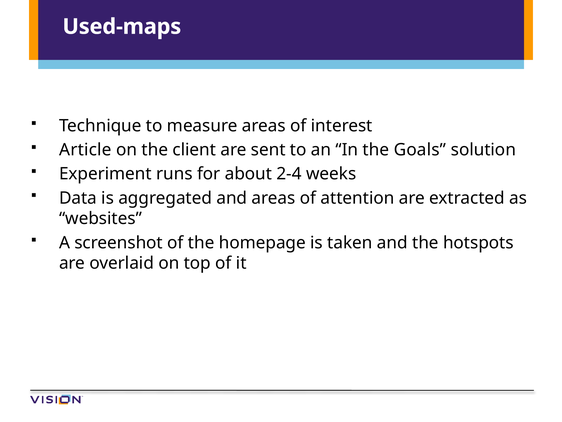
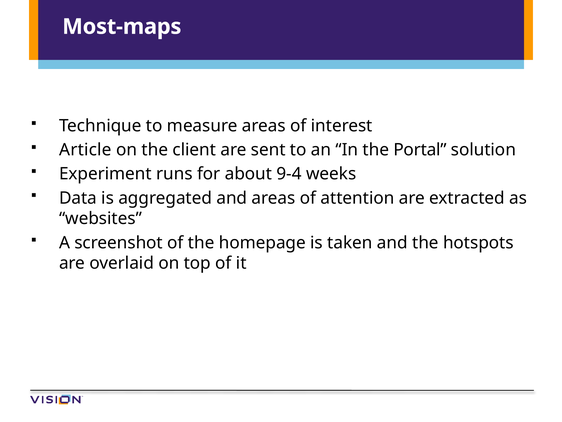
Used-maps: Used-maps -> Most-maps
Goals: Goals -> Portal
2-4: 2-4 -> 9-4
